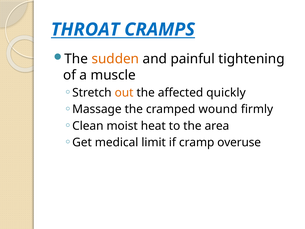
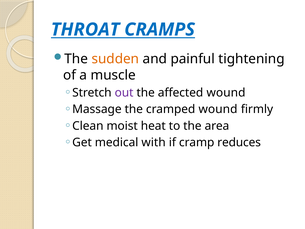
out colour: orange -> purple
affected quickly: quickly -> wound
limit: limit -> with
overuse: overuse -> reduces
